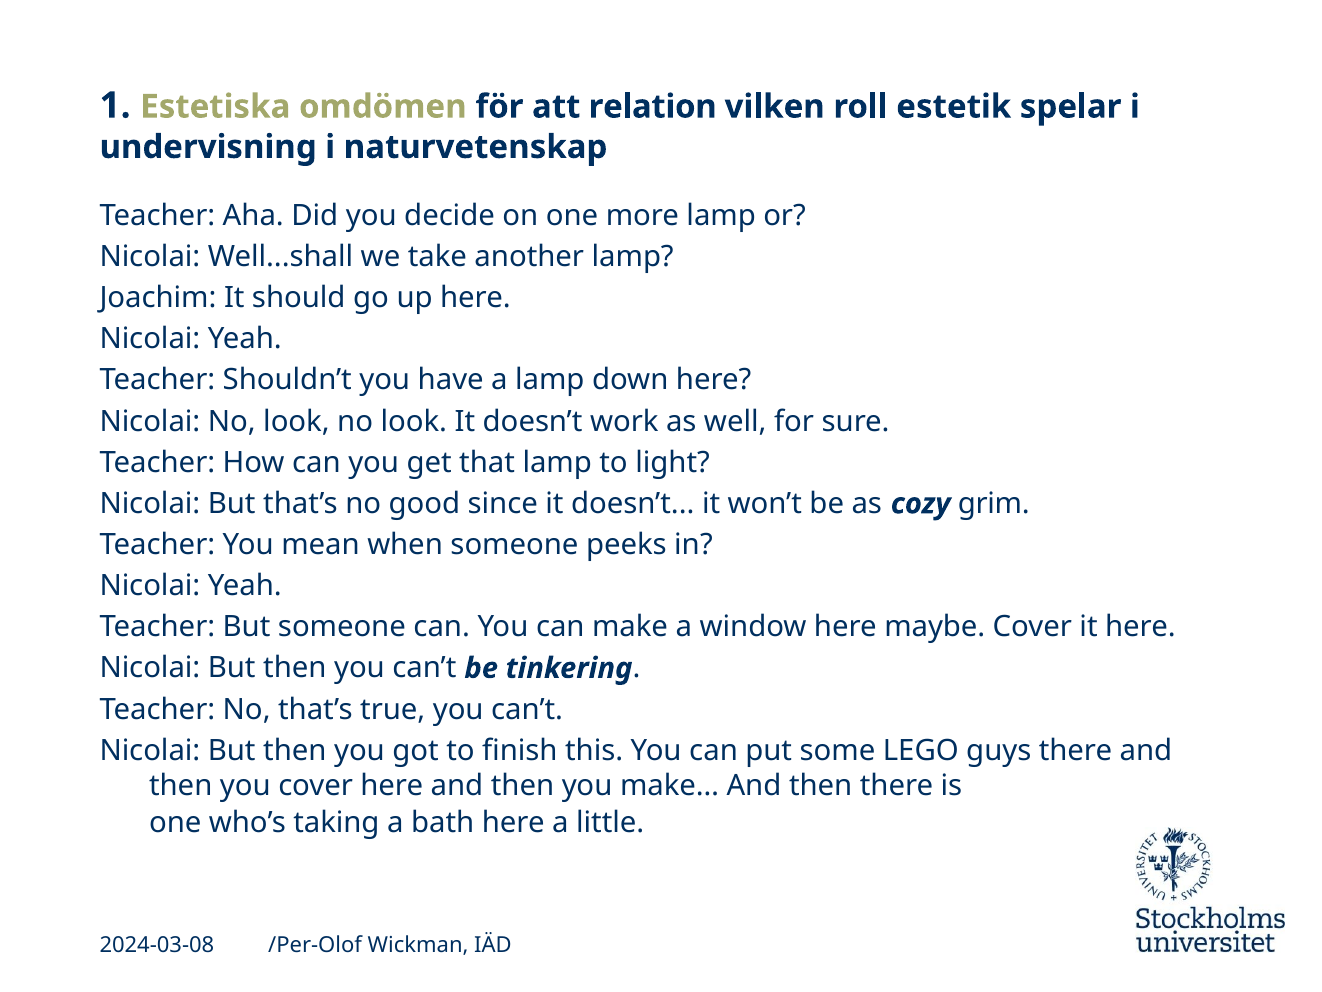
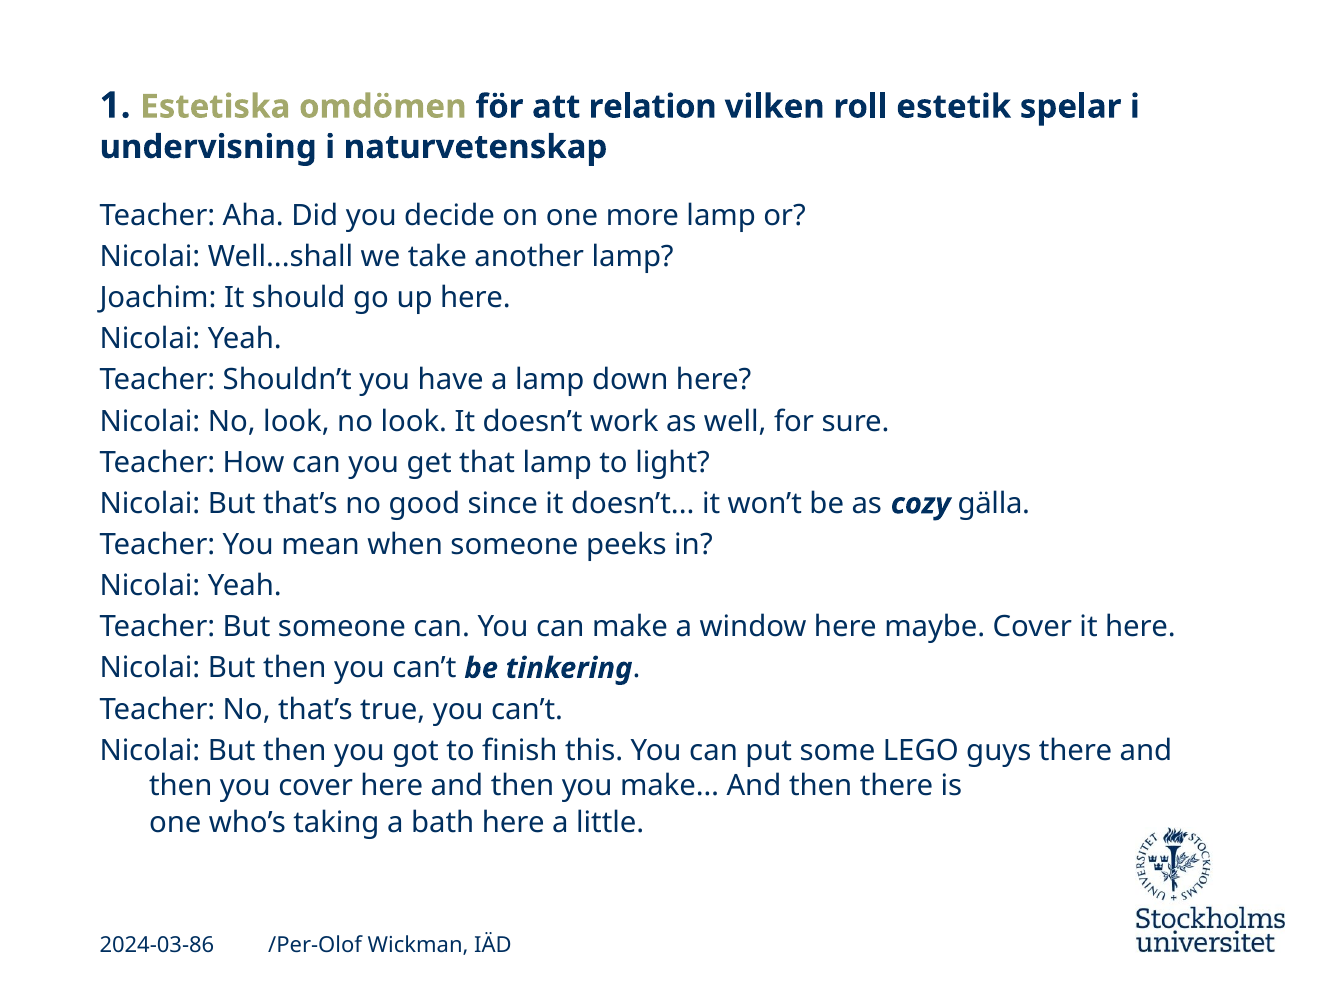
grim: grim -> gälla
2024-03-08: 2024-03-08 -> 2024-03-86
